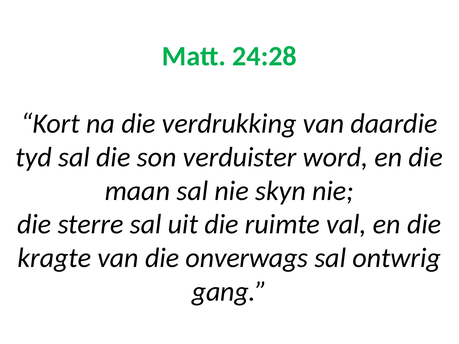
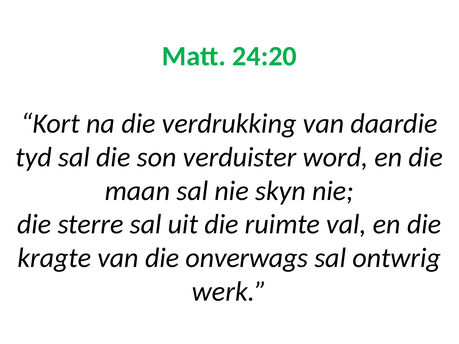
24:28: 24:28 -> 24:20
gang: gang -> werk
